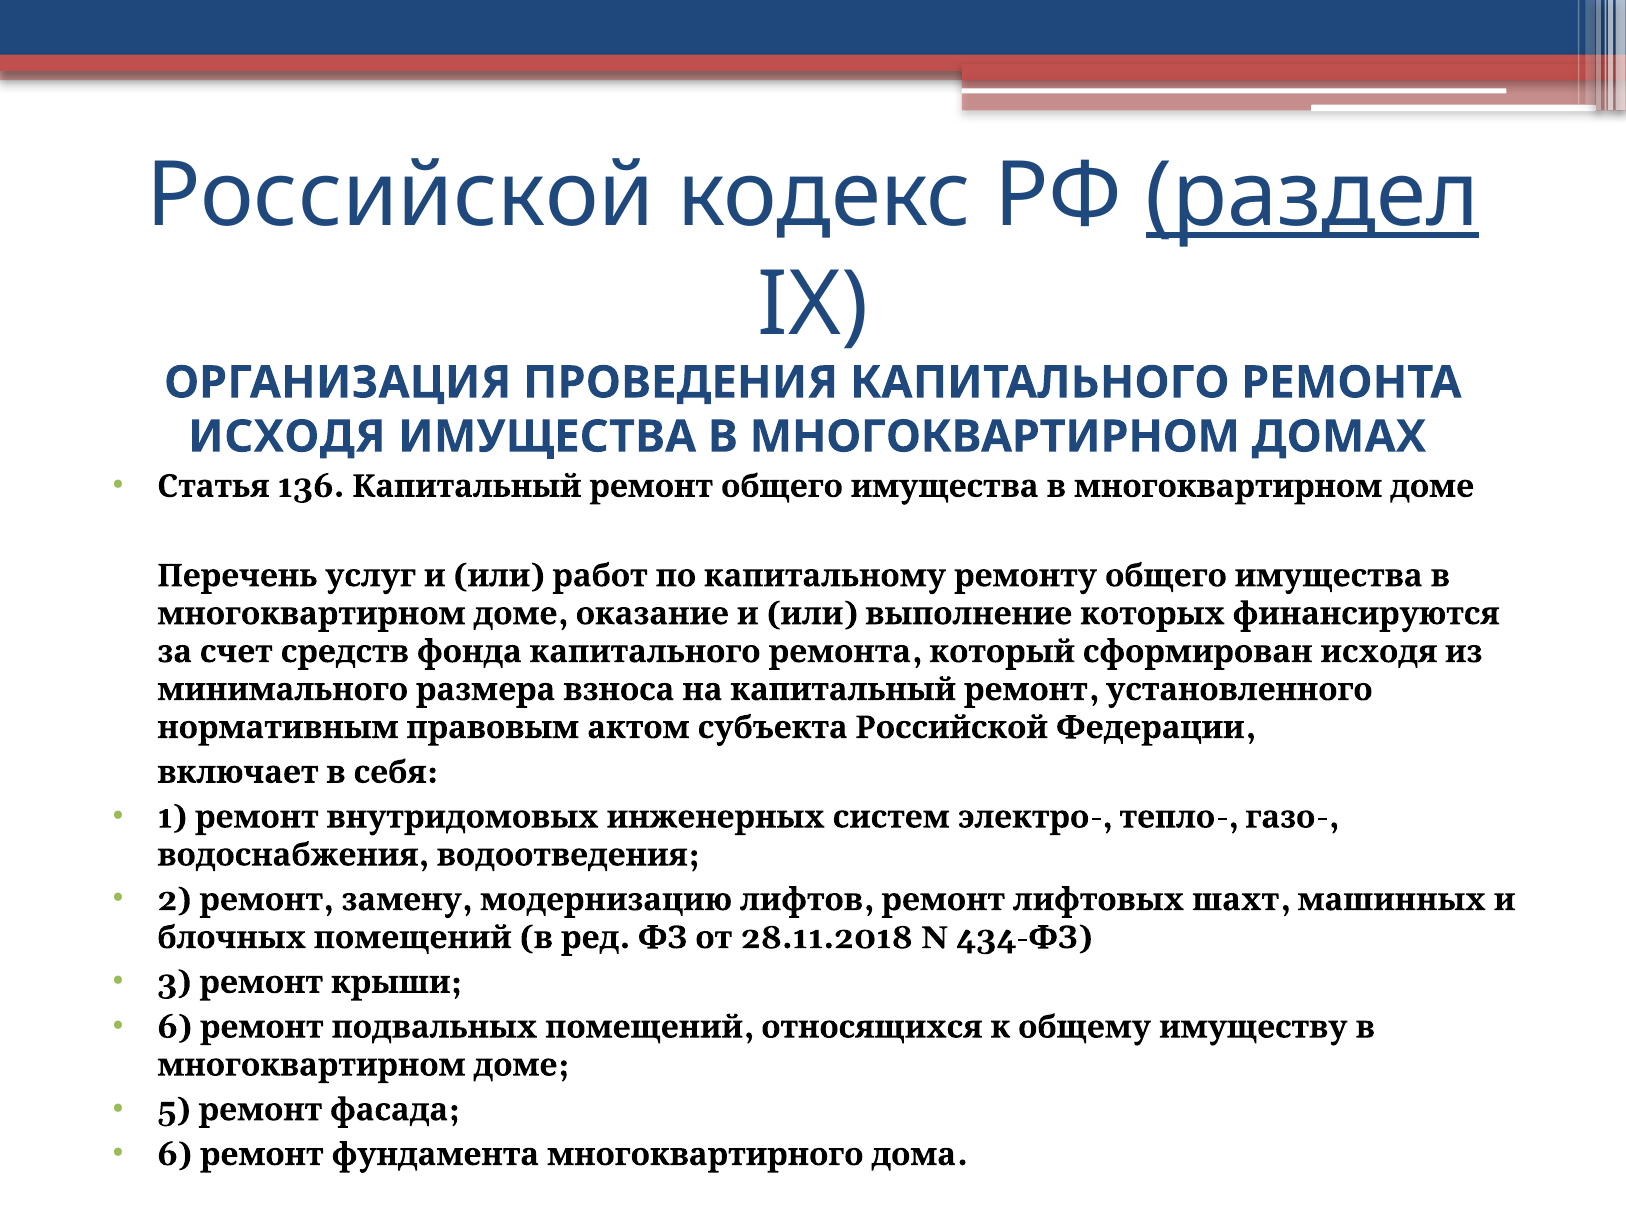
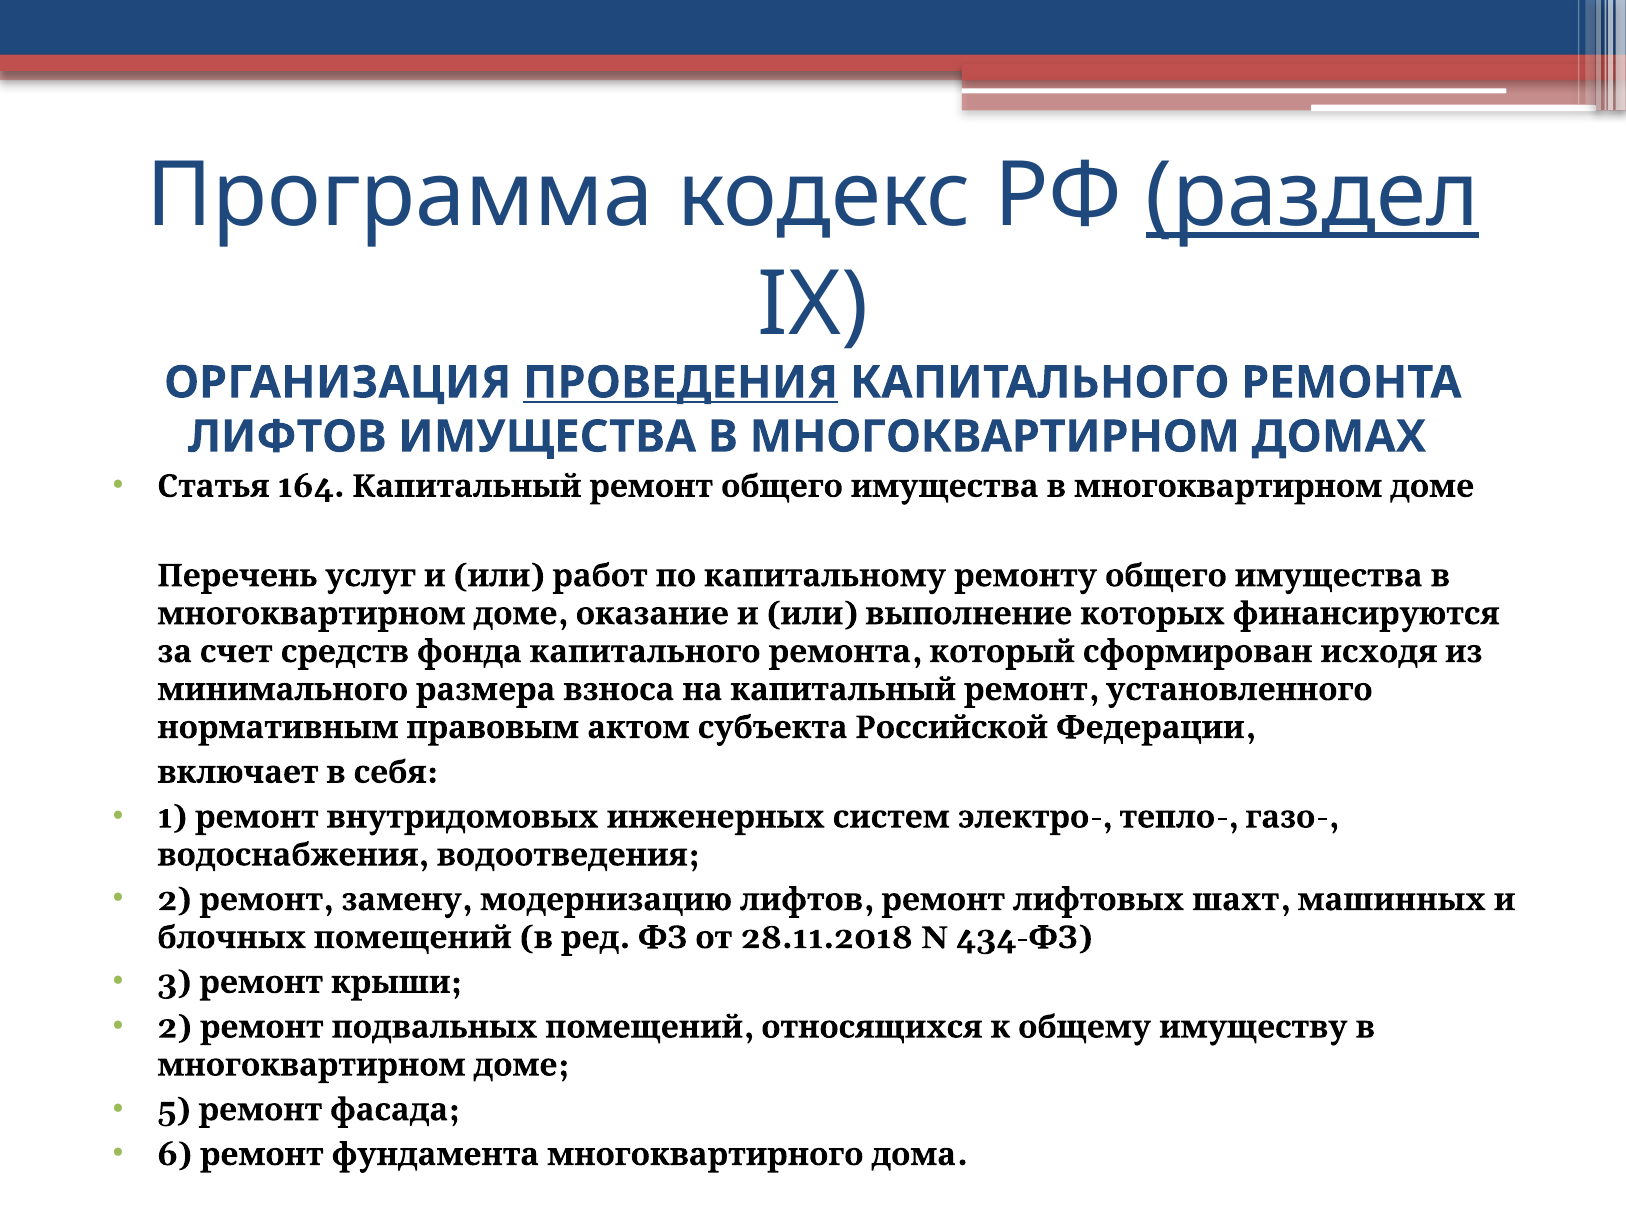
Российской: Российской -> Программа
ПРОВЕДЕНИЯ underline: none -> present
ИСХОДЯ at (287, 437): ИСХОДЯ -> ЛИФТОВ
136: 136 -> 164
6 at (175, 1028): 6 -> 2
